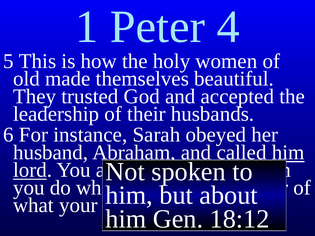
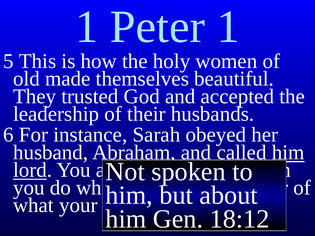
Peter 4: 4 -> 1
